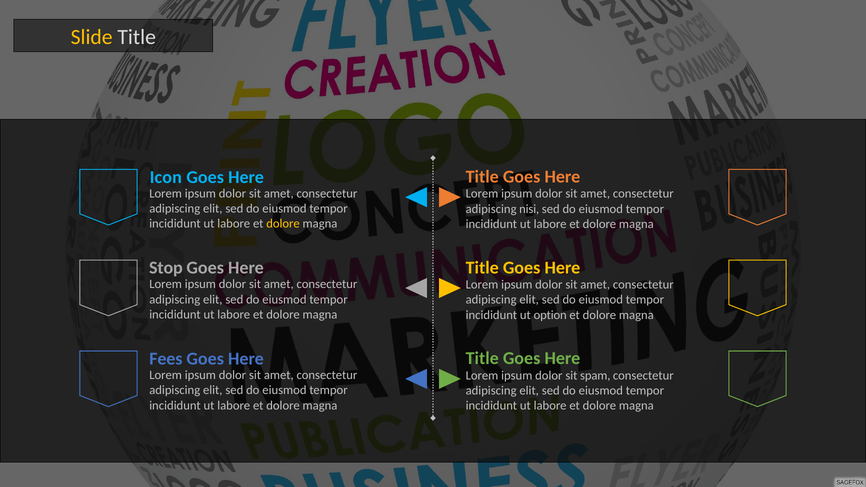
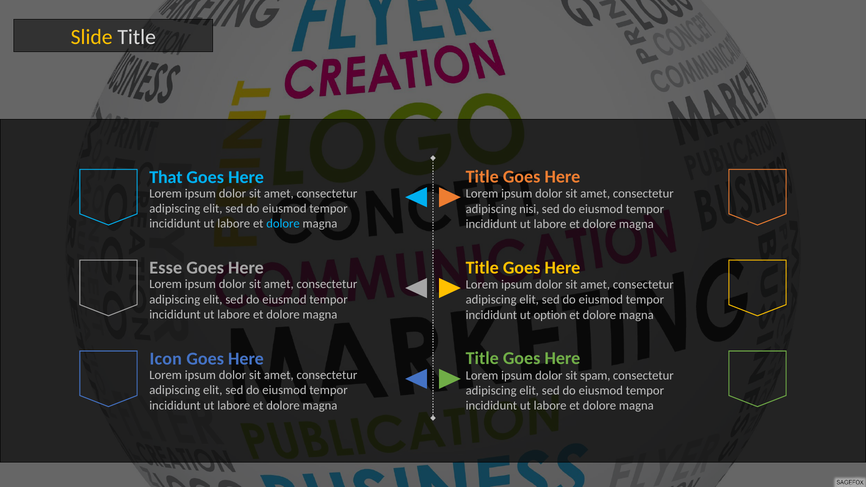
Icon: Icon -> That
dolore at (283, 224) colour: yellow -> light blue
Stop: Stop -> Esse
Fees: Fees -> Icon
